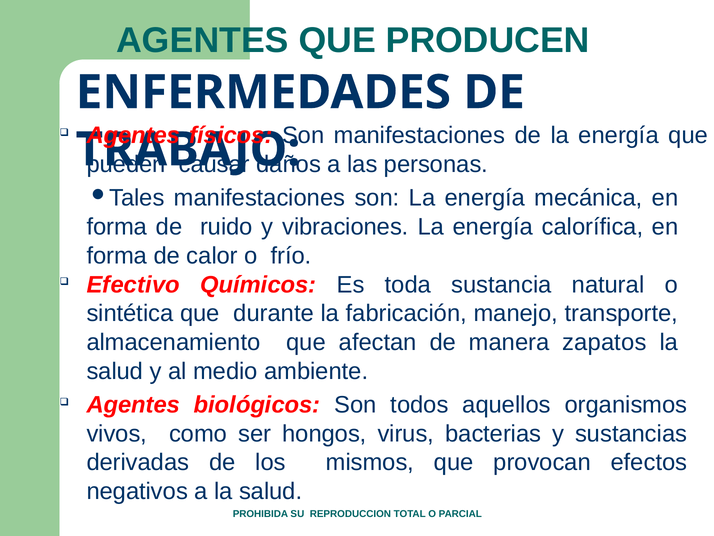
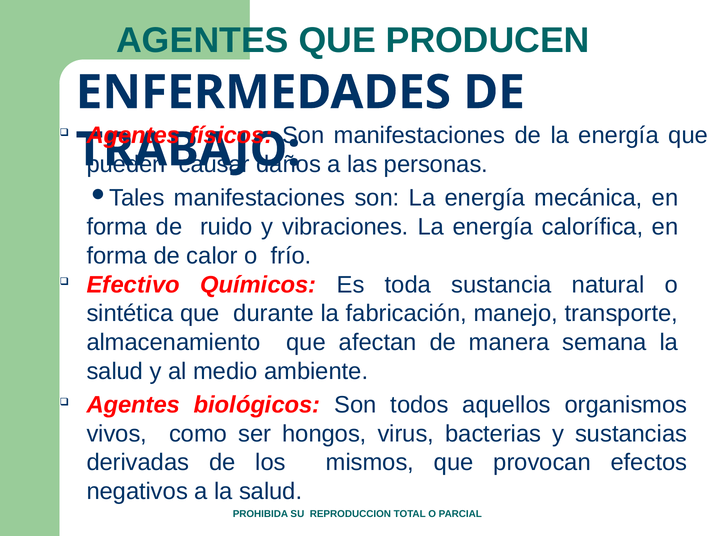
zapatos: zapatos -> semana
